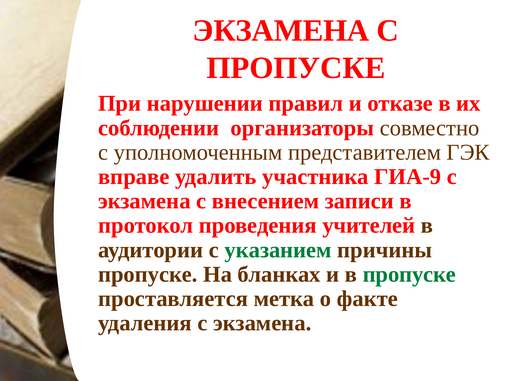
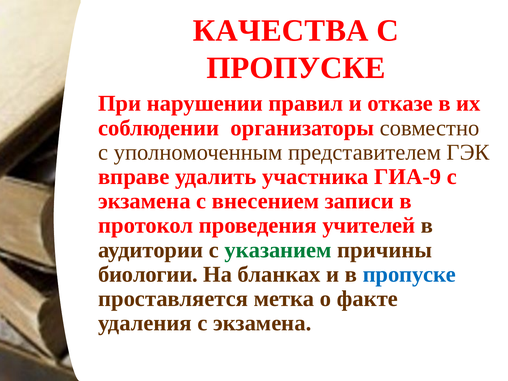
ЭКЗАМЕНА at (281, 31): ЭКЗАМЕНА -> КАЧЕСТВА
пропуске at (148, 274): пропуске -> биологии
пропуске at (409, 274) colour: green -> blue
